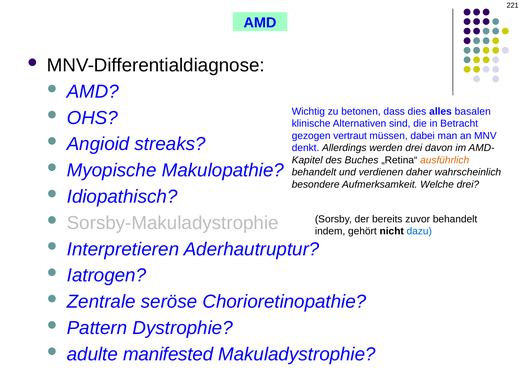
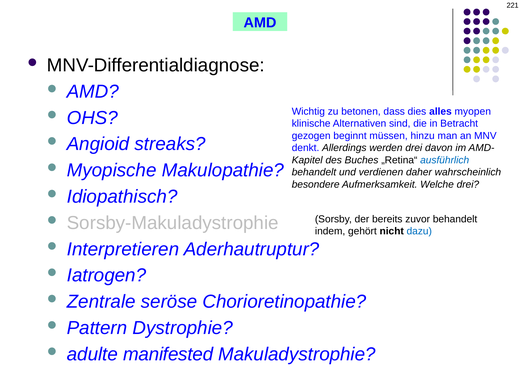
basalen: basalen -> myopen
vertraut: vertraut -> beginnt
dabei: dabei -> hinzu
ausführlich colour: orange -> blue
